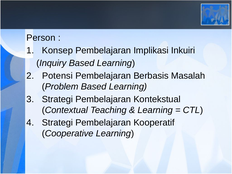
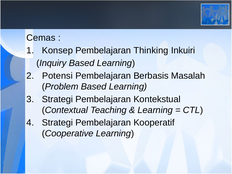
Person: Person -> Cemas
Implikasi: Implikasi -> Thinking
